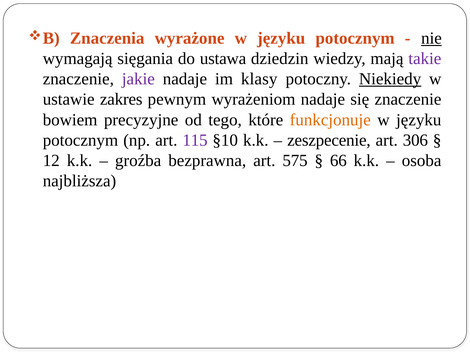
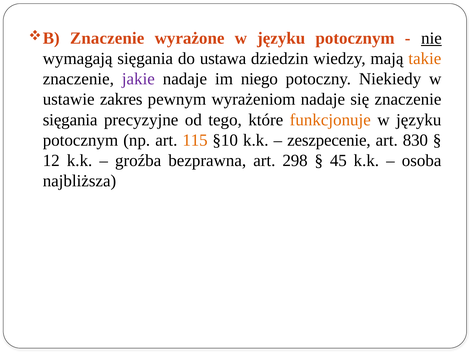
Znaczenia at (107, 38): Znaczenia -> Znaczenie
takie colour: purple -> orange
klasy: klasy -> niego
Niekiedy underline: present -> none
bowiem at (70, 120): bowiem -> sięgania
115 colour: purple -> orange
306: 306 -> 830
575: 575 -> 298
66: 66 -> 45
